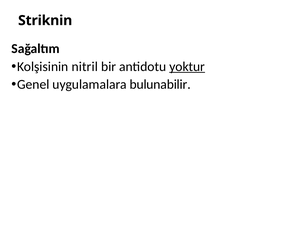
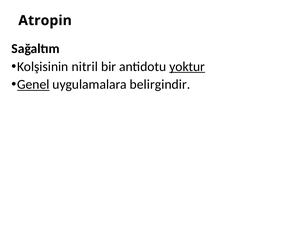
Striknin: Striknin -> Atropin
Genel underline: none -> present
bulunabilir: bulunabilir -> belirgindir
